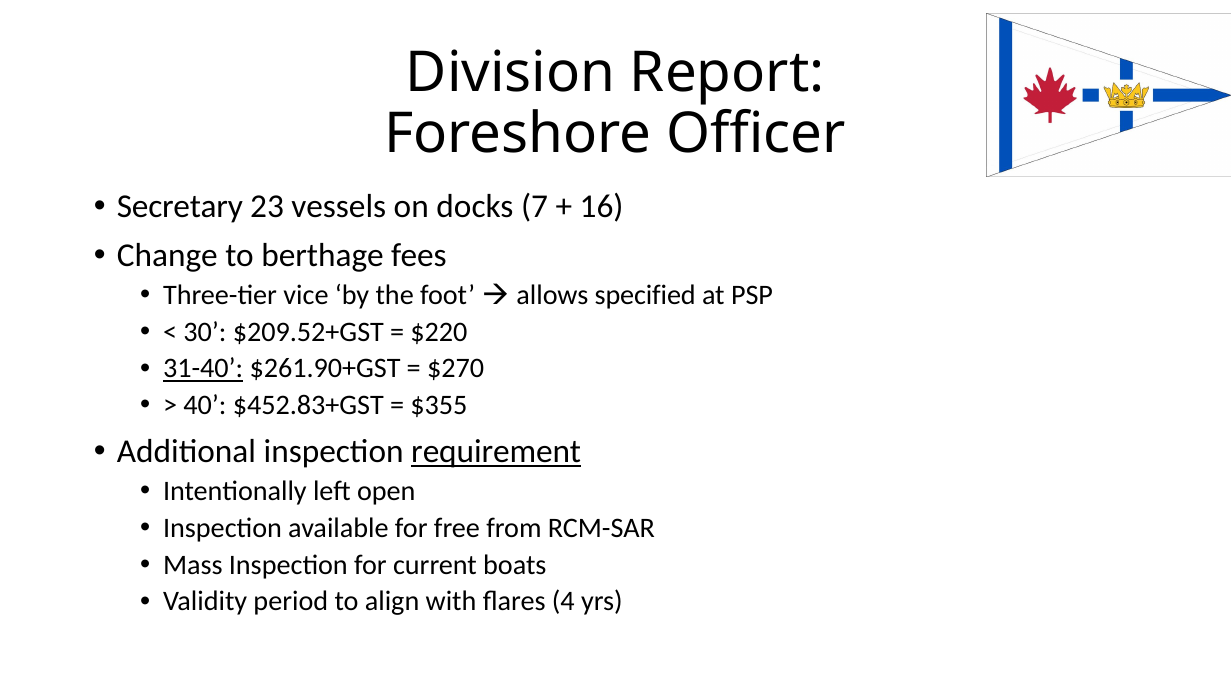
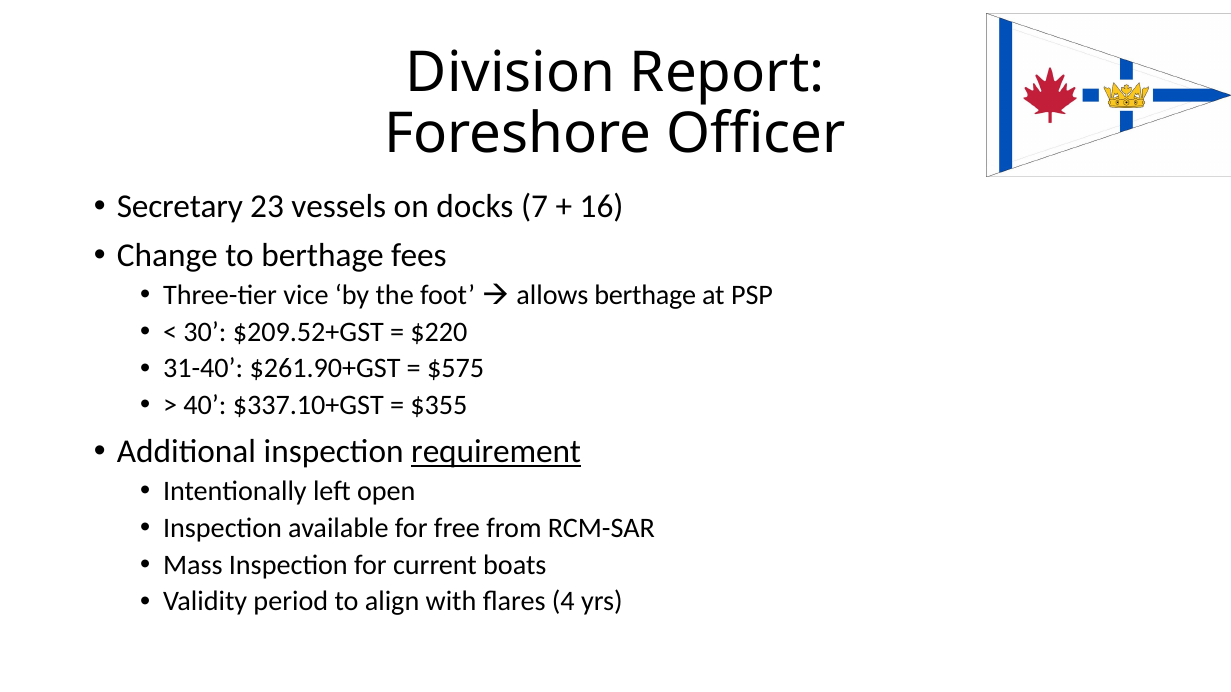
allows specified: specified -> berthage
31-40 underline: present -> none
$270: $270 -> $575
$452.83+GST: $452.83+GST -> $337.10+GST
